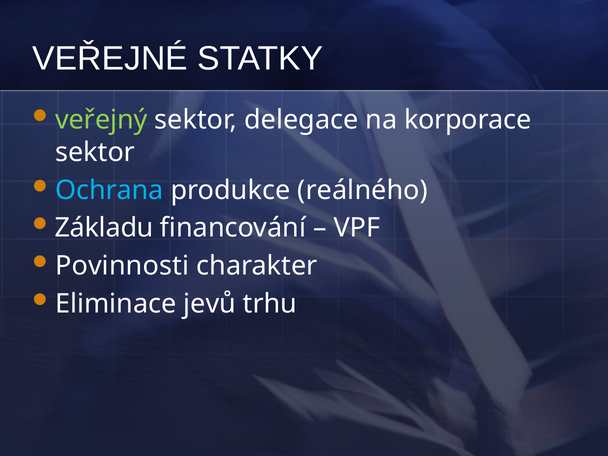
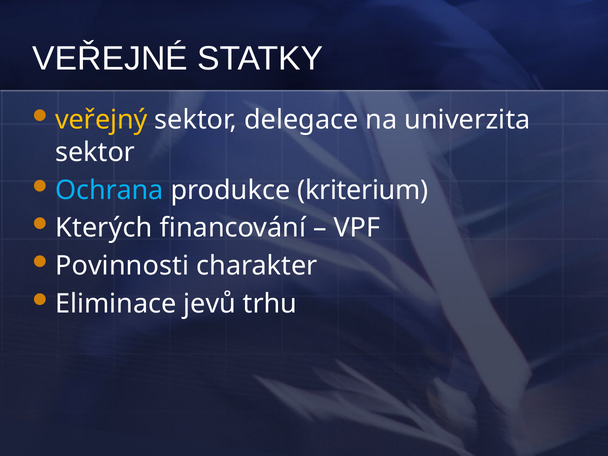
veřejný colour: light green -> yellow
korporace: korporace -> univerzita
reálného: reálného -> kriterium
Základu: Základu -> Kterých
